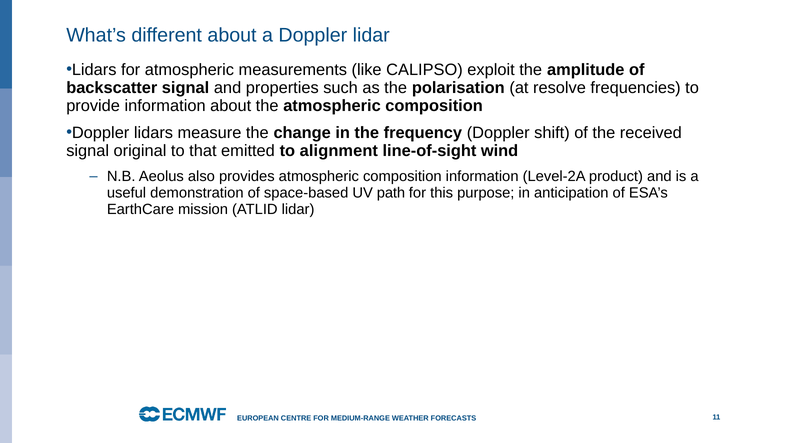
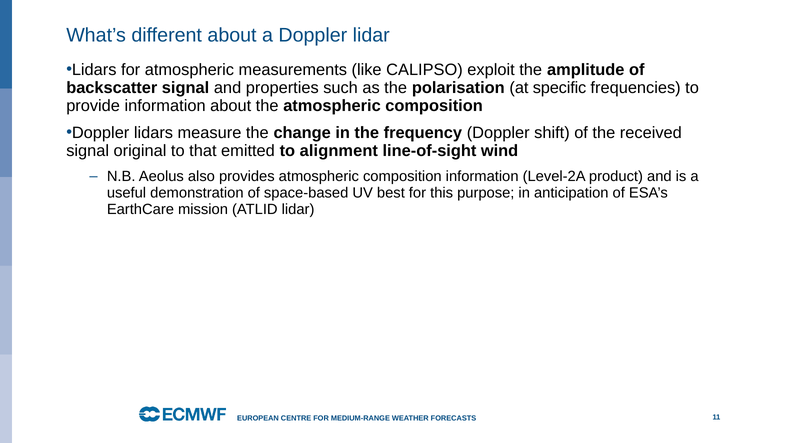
resolve: resolve -> specific
path: path -> best
